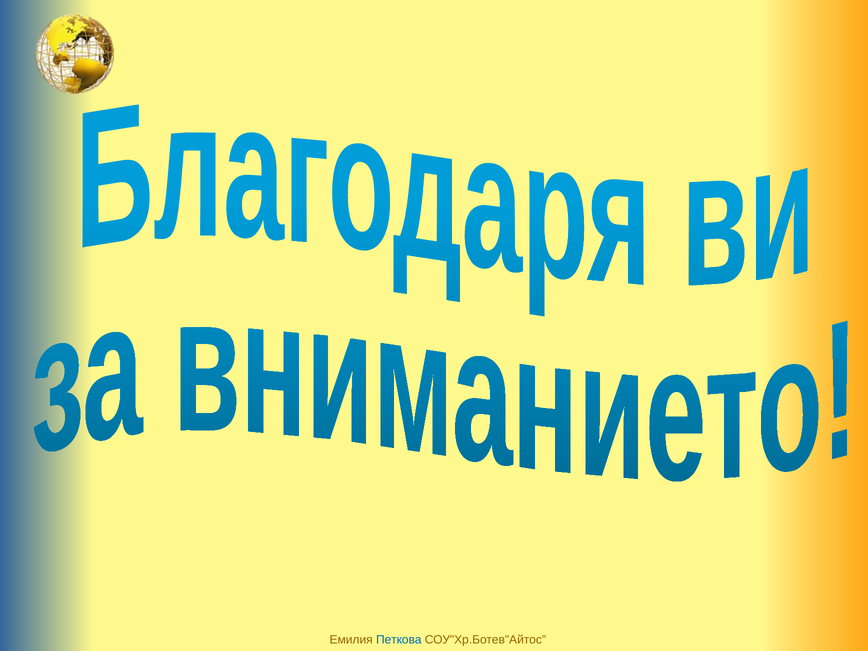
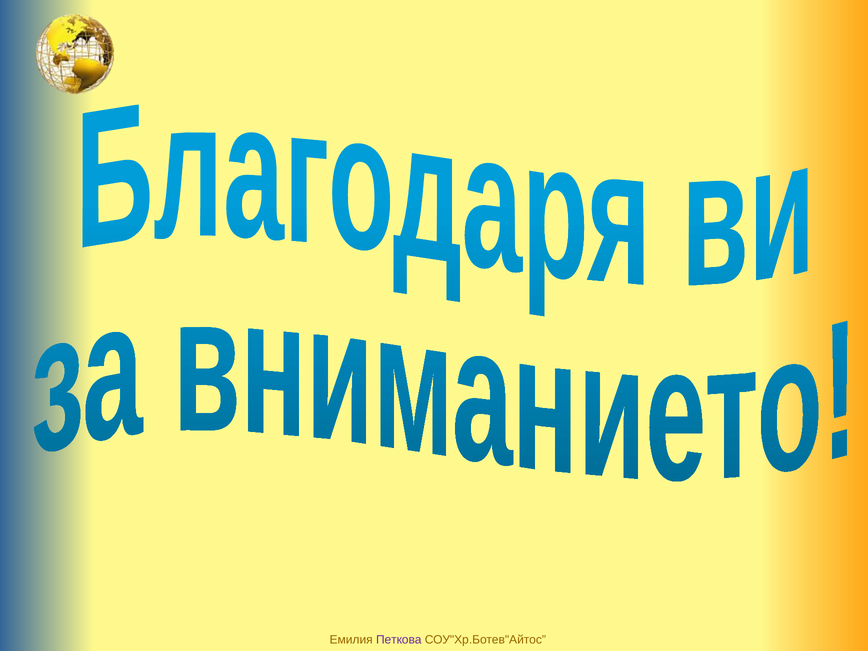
Петкова colour: blue -> purple
